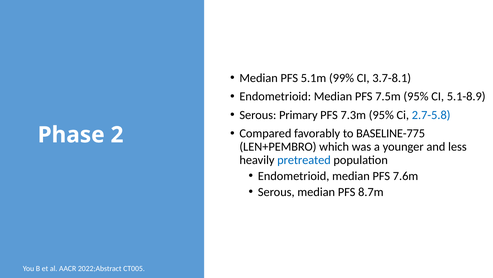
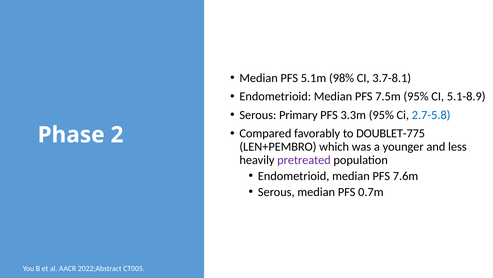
99%: 99% -> 98%
7.3m: 7.3m -> 3.3m
BASELINE-775: BASELINE-775 -> DOUBLET-775
pretreated colour: blue -> purple
8.7m: 8.7m -> 0.7m
